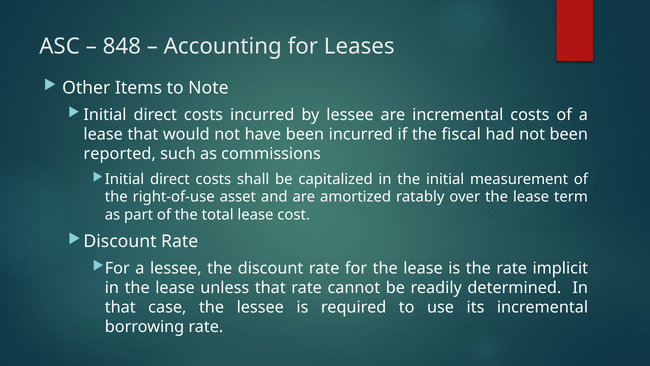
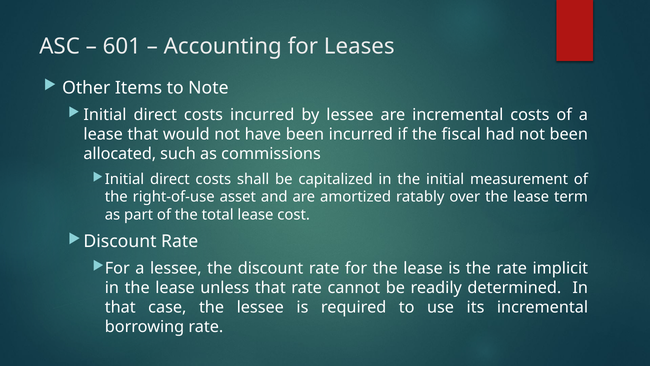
848: 848 -> 601
reported: reported -> allocated
